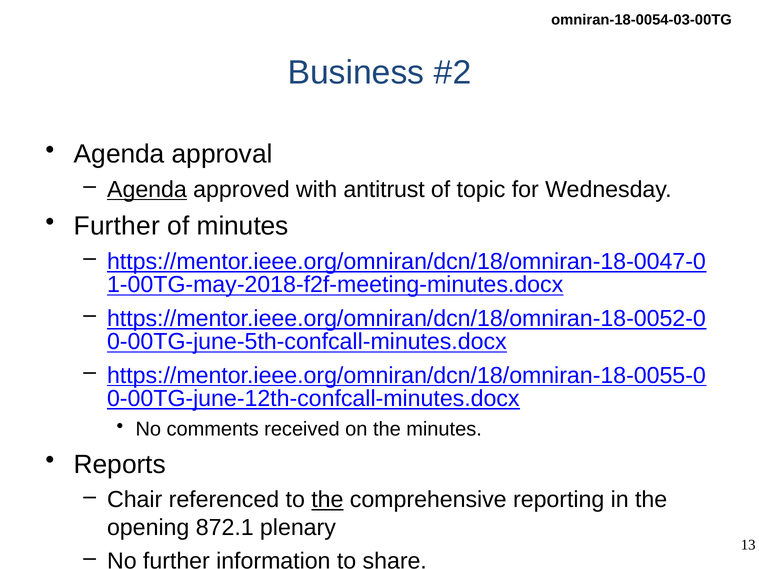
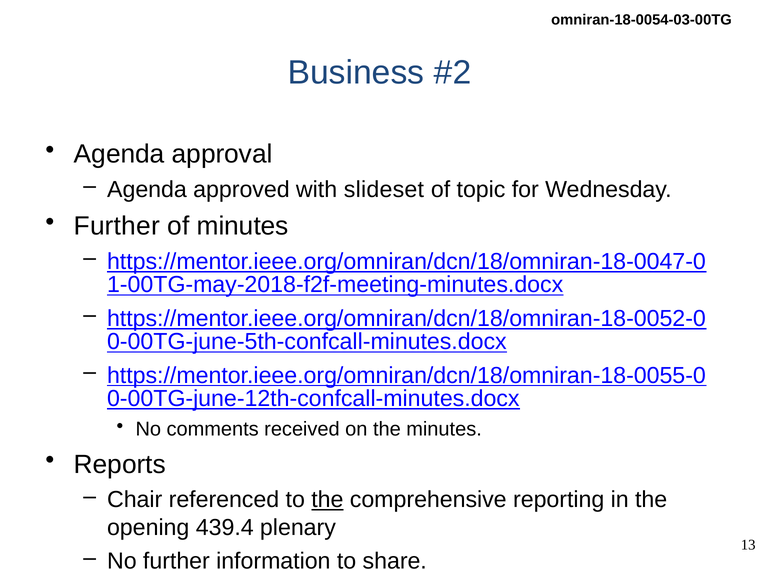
Agenda at (147, 190) underline: present -> none
antitrust: antitrust -> slideset
872.1: 872.1 -> 439.4
